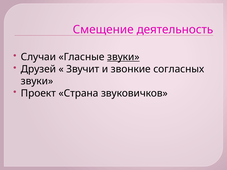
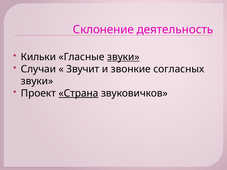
Смещение: Смещение -> Склонение
Случаи: Случаи -> Кильки
Друзей: Друзей -> Случаи
Страна underline: none -> present
